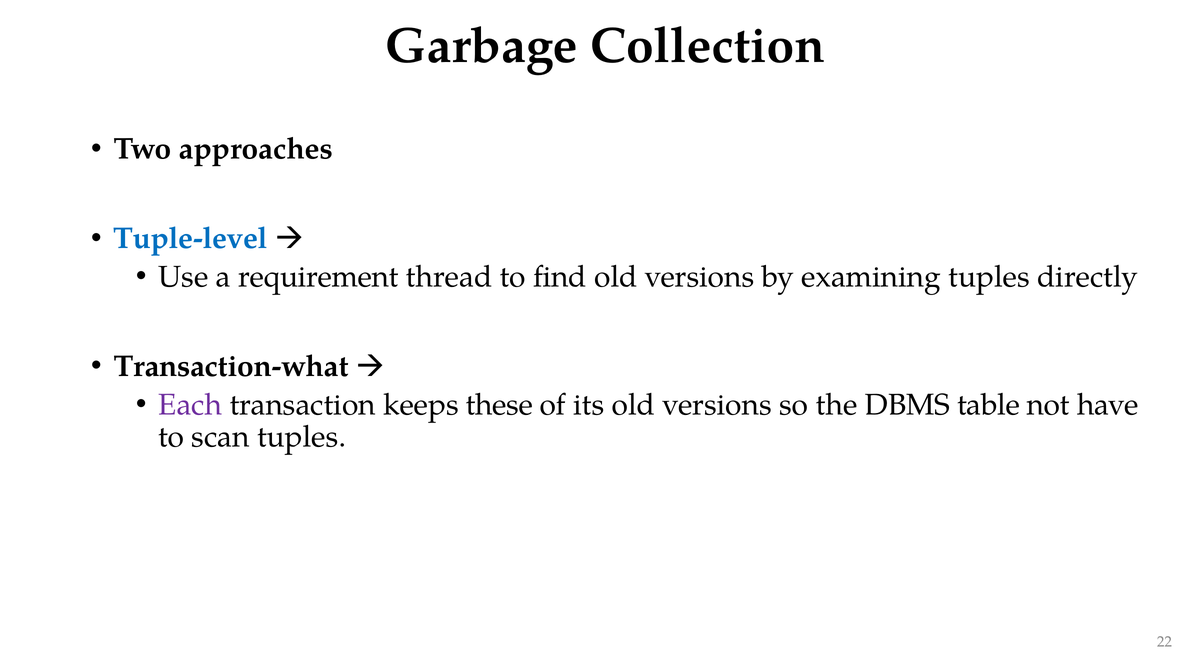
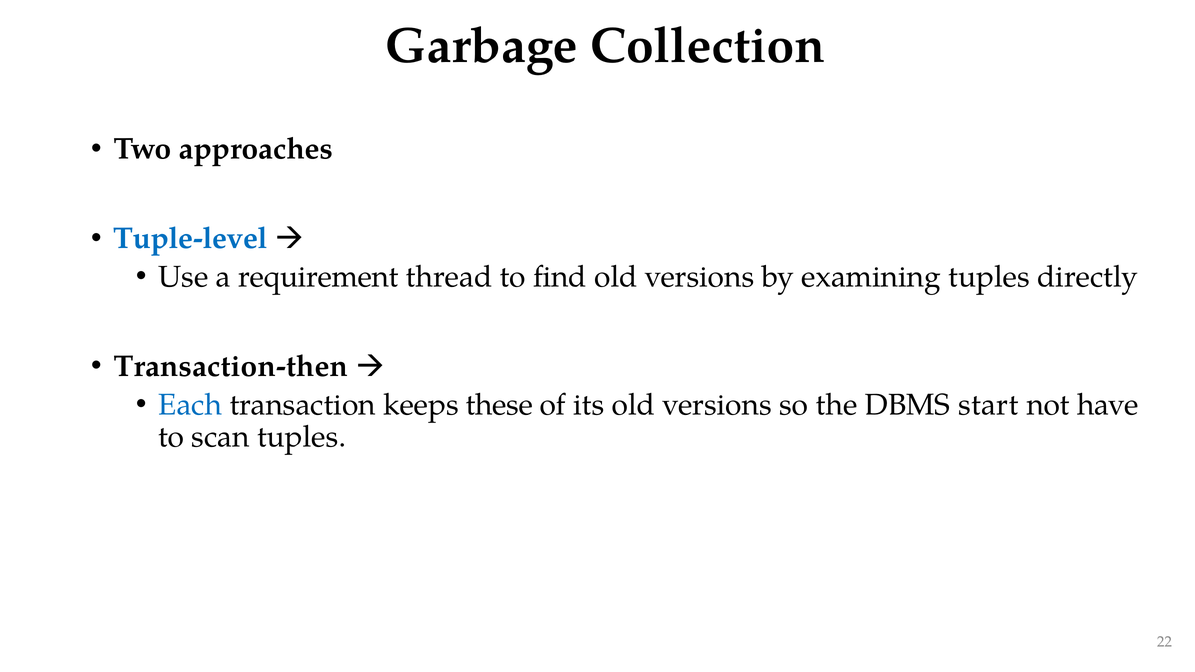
Transaction-what: Transaction-what -> Transaction-then
Each colour: purple -> blue
table: table -> start
